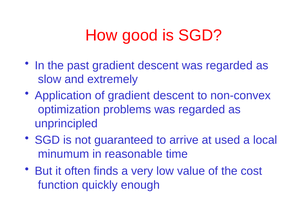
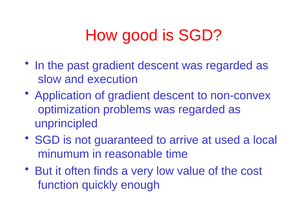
extremely: extremely -> execution
